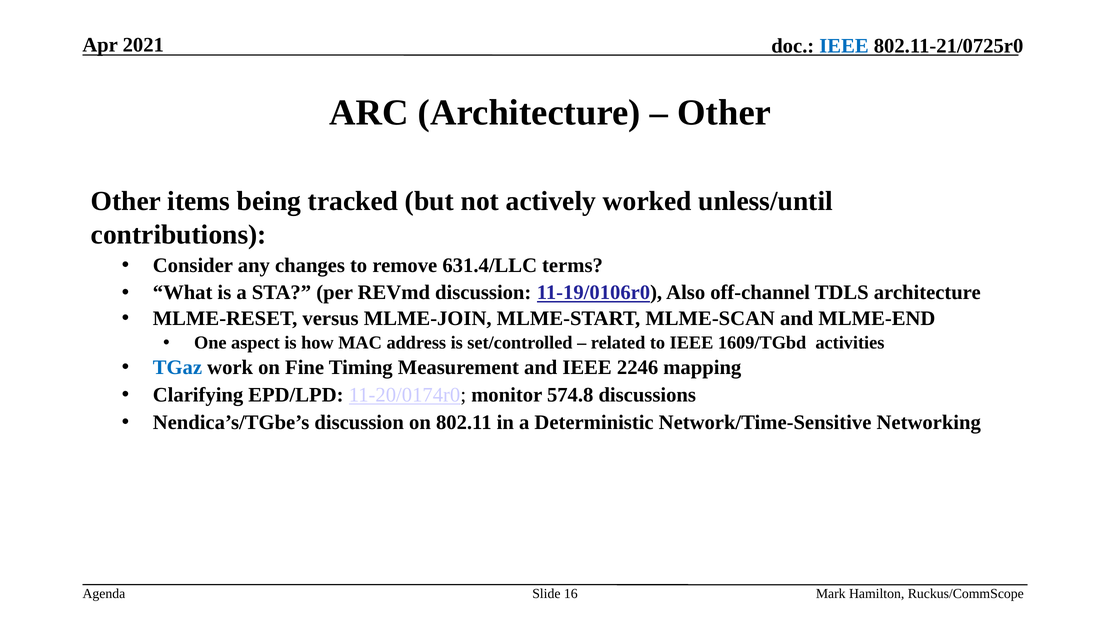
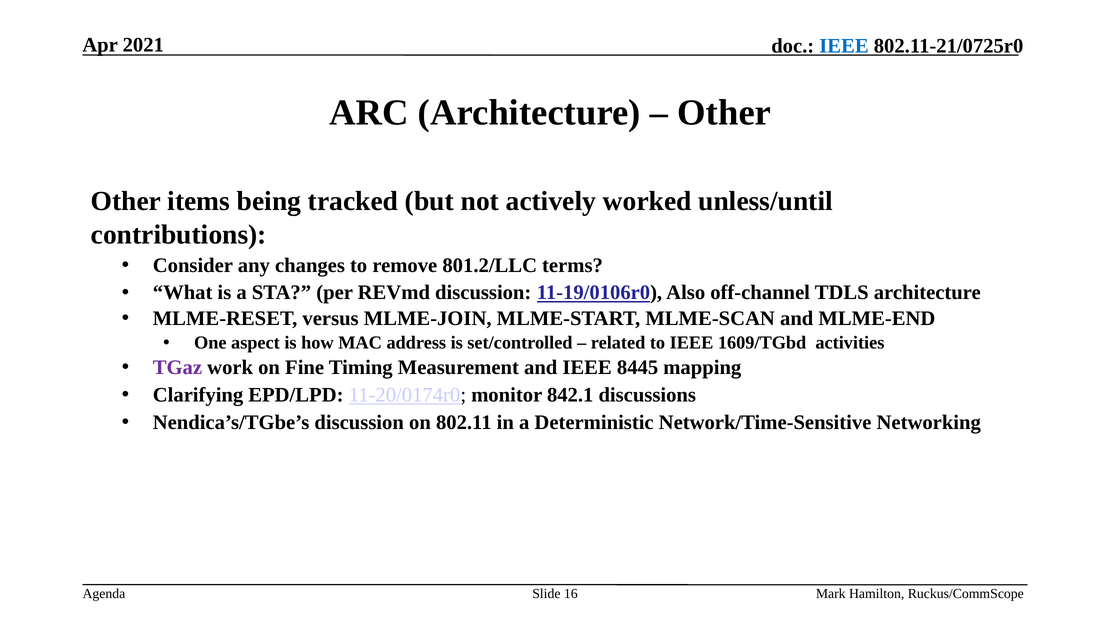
631.4/LLC: 631.4/LLC -> 801.2/LLC
TGaz colour: blue -> purple
2246: 2246 -> 8445
574.8: 574.8 -> 842.1
